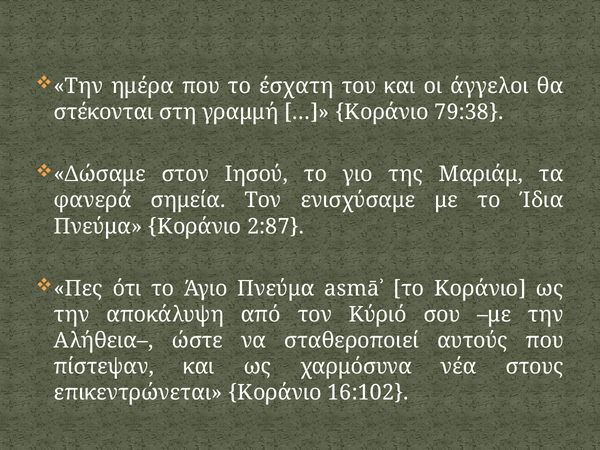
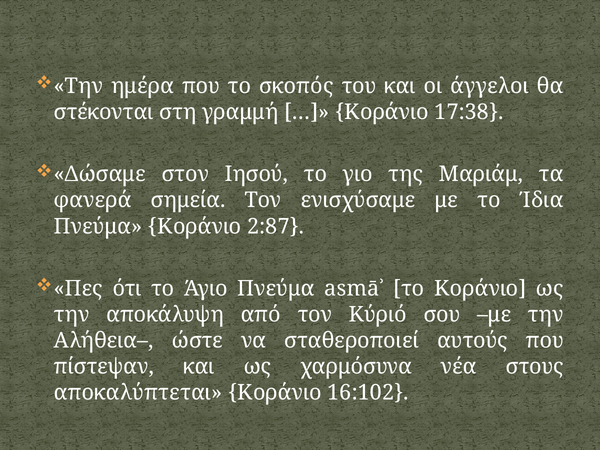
έσχατη: έσχατη -> σκοπός
79:38: 79:38 -> 17:38
επικεντρώνεται: επικεντρώνεται -> αποκαλύπτεται
